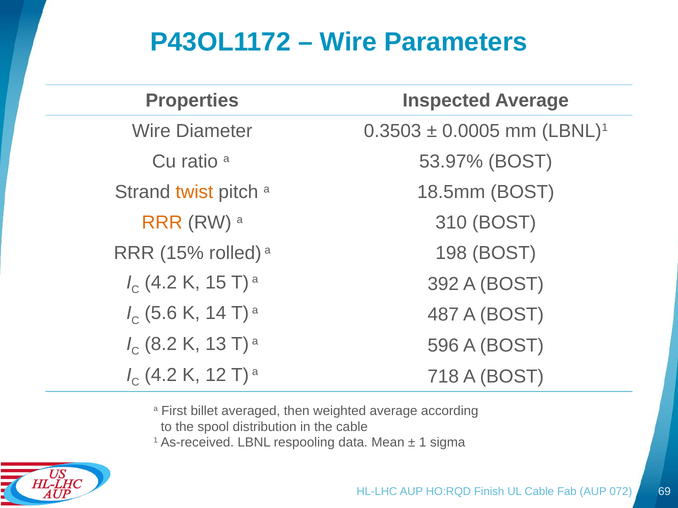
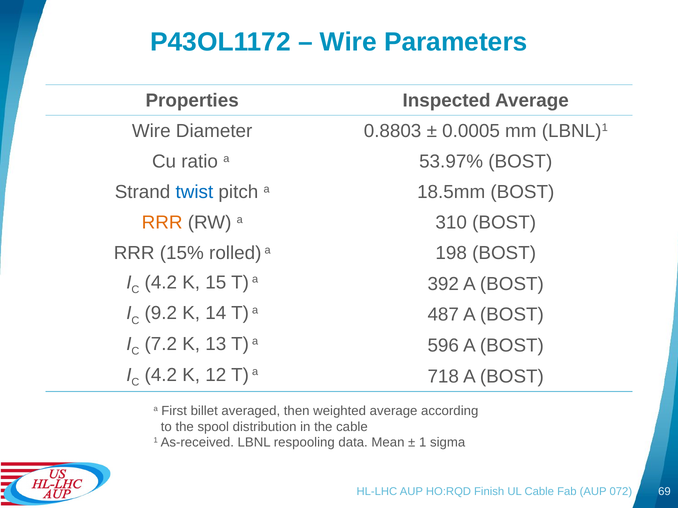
0.3503: 0.3503 -> 0.8803
twist colour: orange -> blue
5.6: 5.6 -> 9.2
8.2: 8.2 -> 7.2
